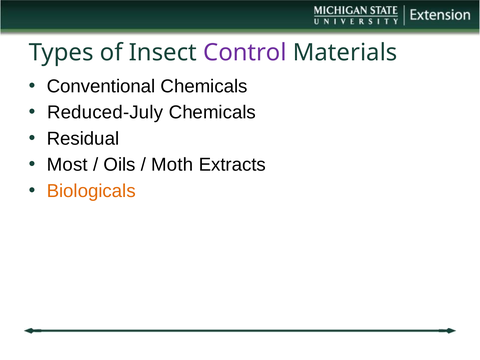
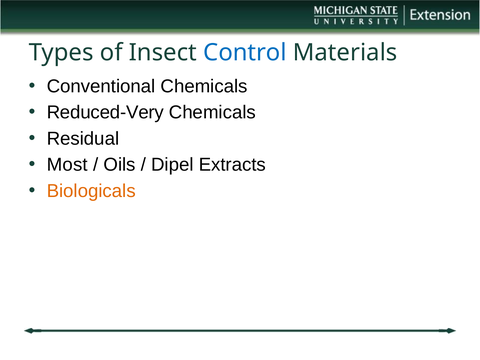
Control colour: purple -> blue
Reduced-July: Reduced-July -> Reduced-Very
Moth: Moth -> Dipel
